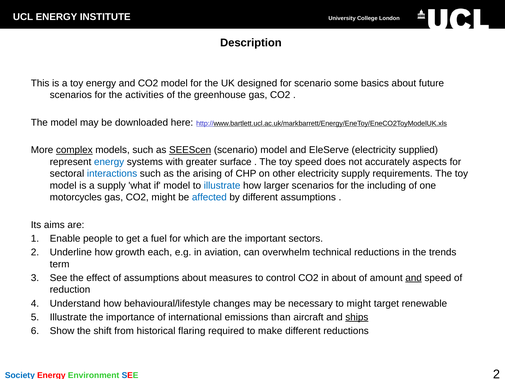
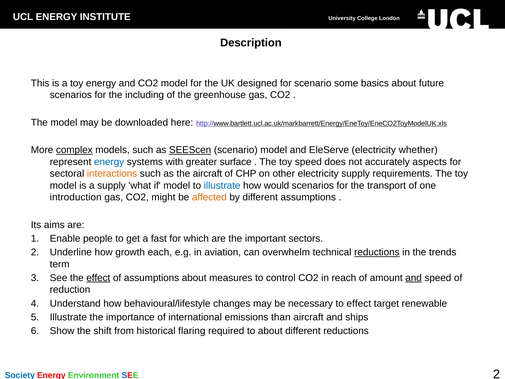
activities: activities -> including
supplied: supplied -> whether
interactions colour: blue -> orange
the arising: arising -> aircraft
larger: larger -> would
including: including -> transport
motorcycles: motorcycles -> introduction
affected colour: blue -> orange
fuel: fuel -> fast
reductions at (377, 252) underline: none -> present
effect at (98, 278) underline: none -> present
in about: about -> reach
to might: might -> effect
ships underline: present -> none
to make: make -> about
